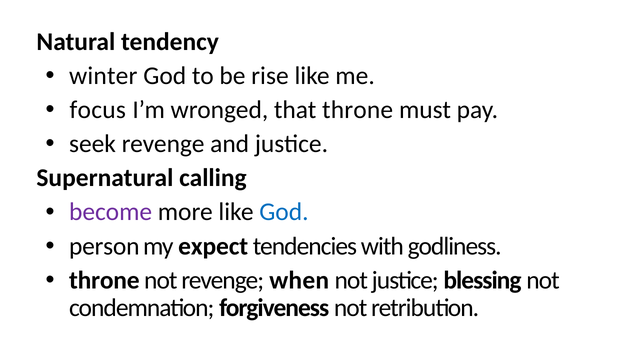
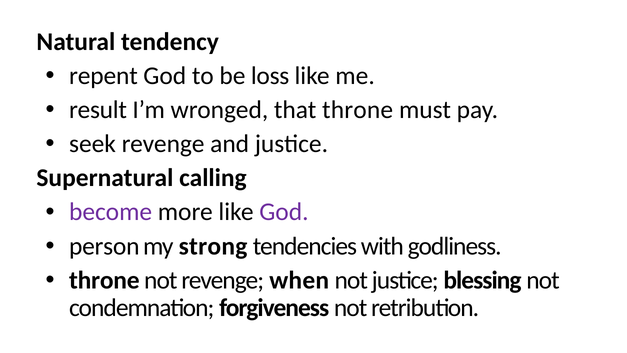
winter: winter -> repent
rise: rise -> loss
focus: focus -> result
God at (284, 212) colour: blue -> purple
expect: expect -> strong
